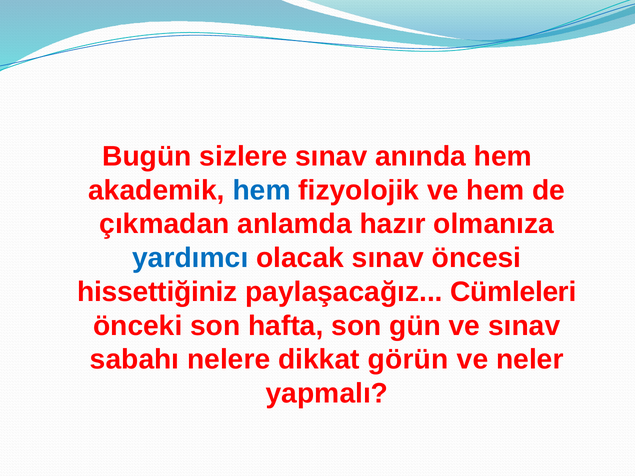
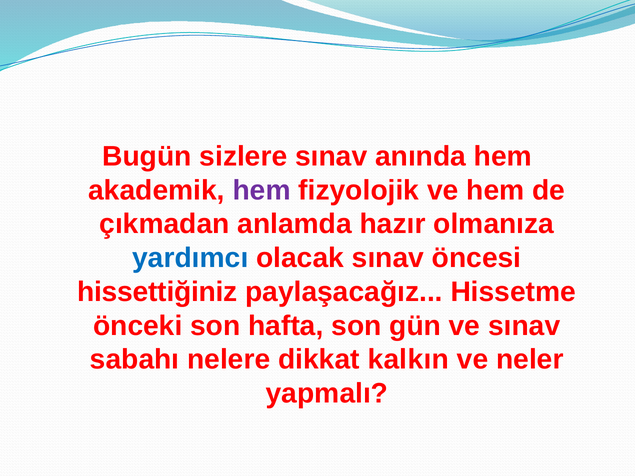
hem at (262, 190) colour: blue -> purple
Cümleleri: Cümleleri -> Hissetme
görün: görün -> kalkın
